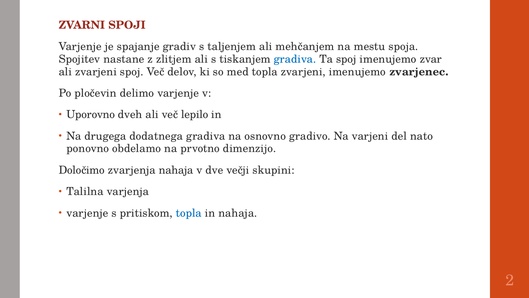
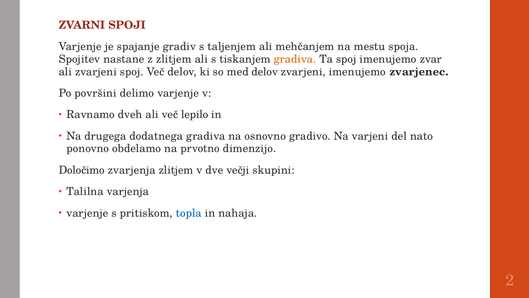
gradiva at (295, 59) colour: blue -> orange
med topla: topla -> delov
pločevin: pločevin -> površini
Uporovno: Uporovno -> Ravnamo
zvarjenja nahaja: nahaja -> zlitjem
